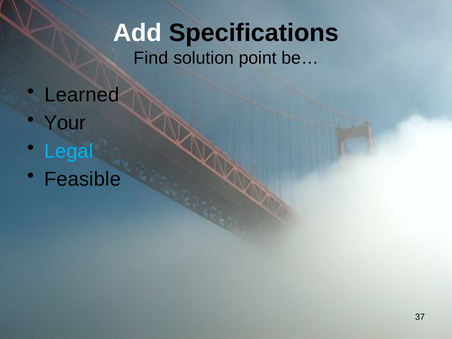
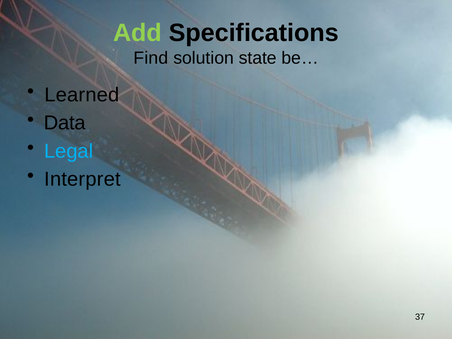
Add colour: white -> light green
point: point -> state
Your: Your -> Data
Feasible: Feasible -> Interpret
